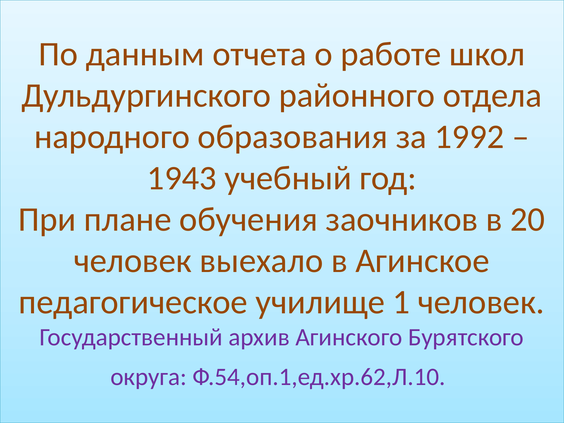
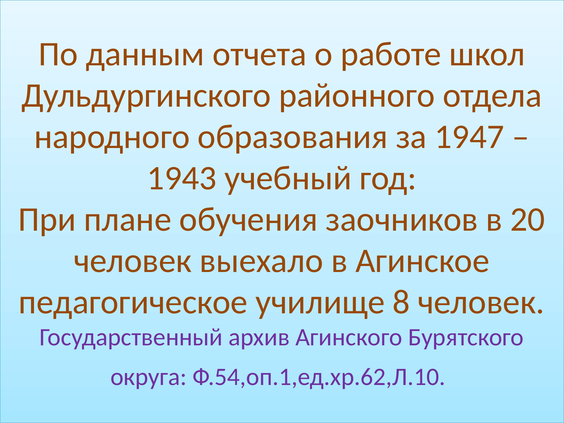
1992: 1992 -> 1947
1: 1 -> 8
